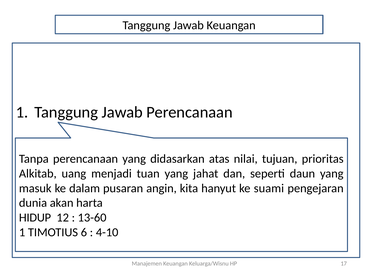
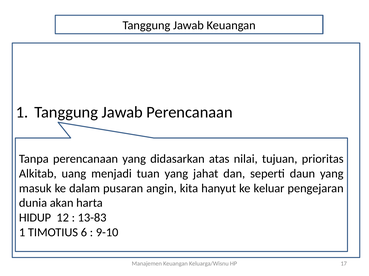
suami: suami -> keluar
13-60: 13-60 -> 13-83
4-10: 4-10 -> 9-10
